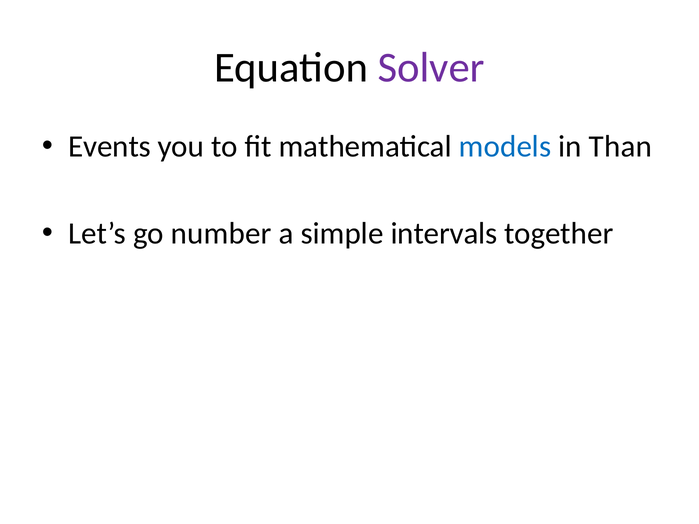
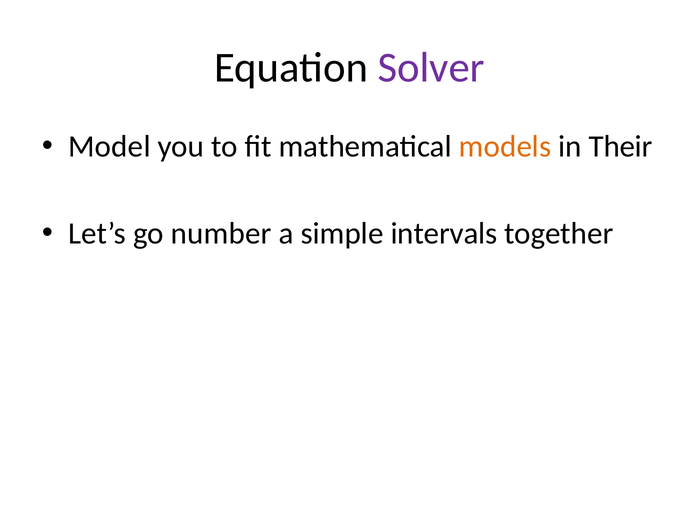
Events: Events -> Model
models colour: blue -> orange
Than: Than -> Their
